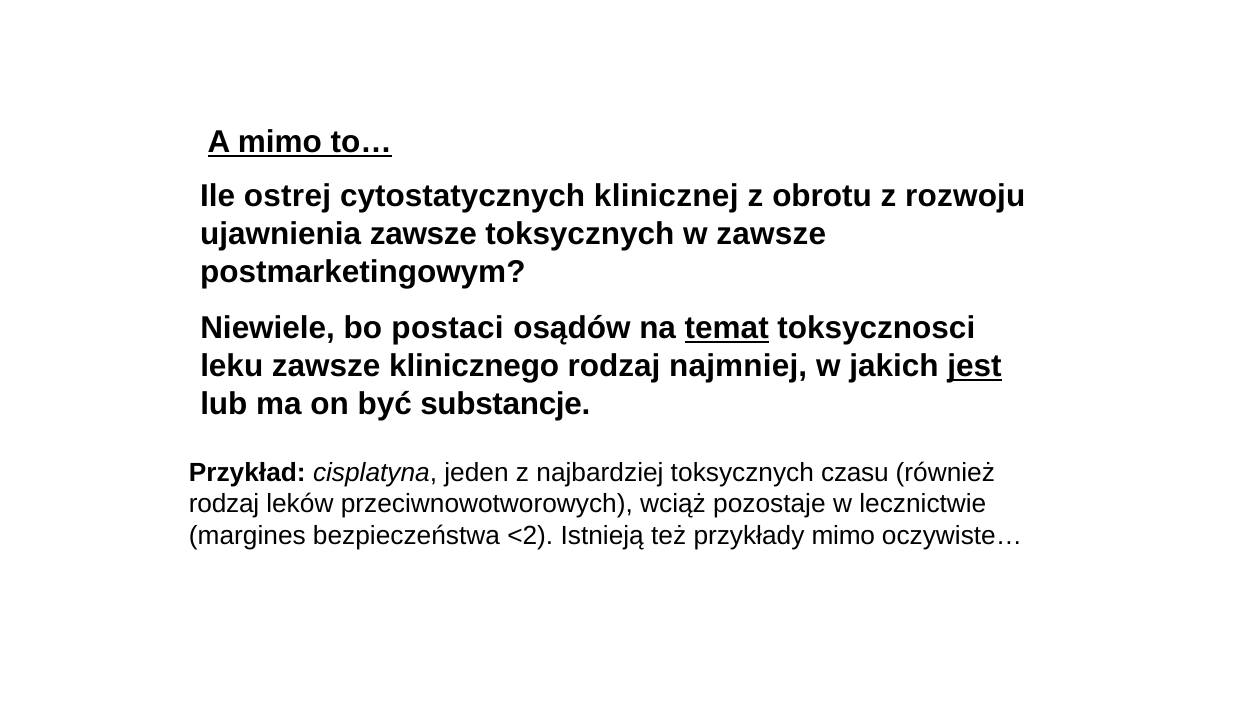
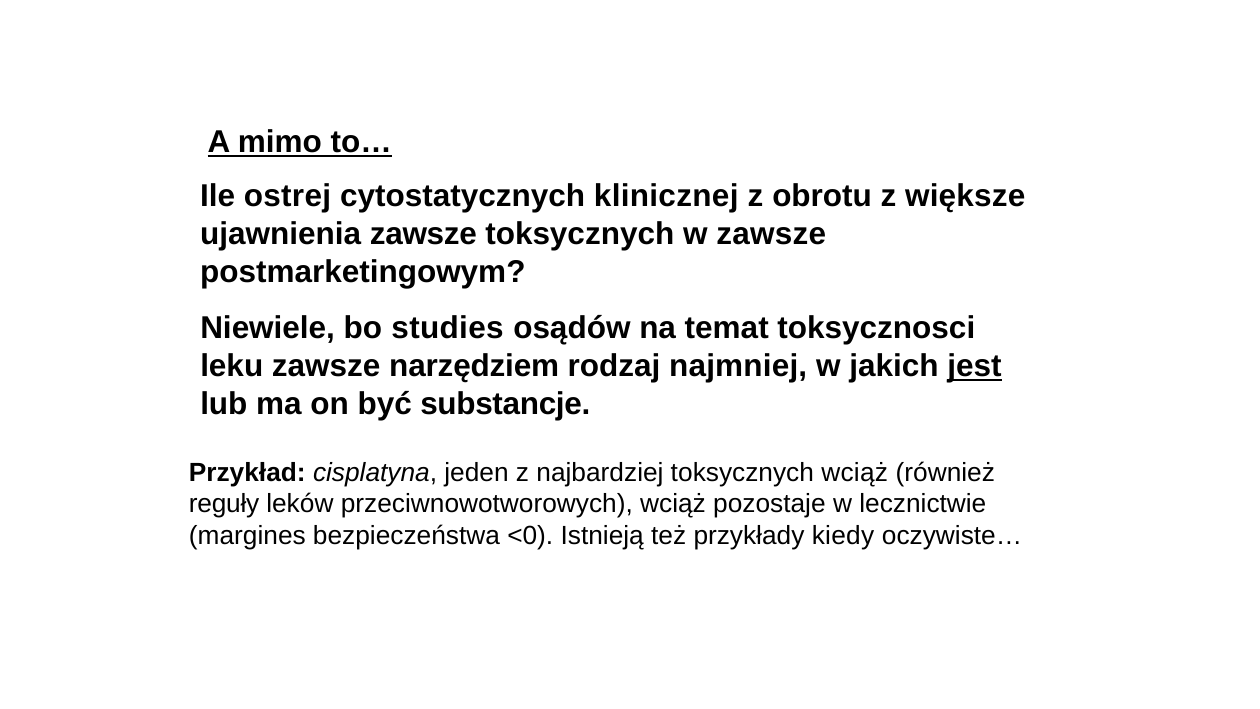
rozwoju: rozwoju -> większe
postaci: postaci -> studies
temat underline: present -> none
klinicznego: klinicznego -> narzędziem
toksycznych czasu: czasu -> wciąż
rodzaj at (224, 504): rodzaj -> reguły
<2: <2 -> <0
przykłady mimo: mimo -> kiedy
